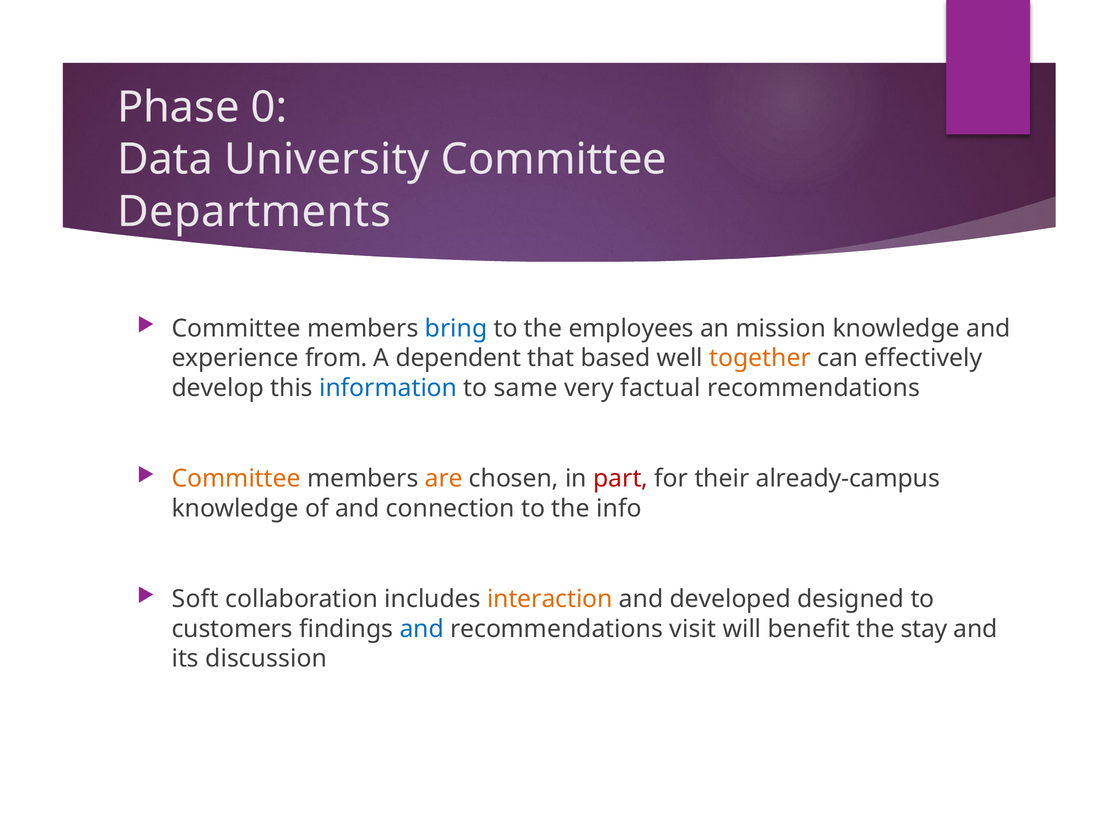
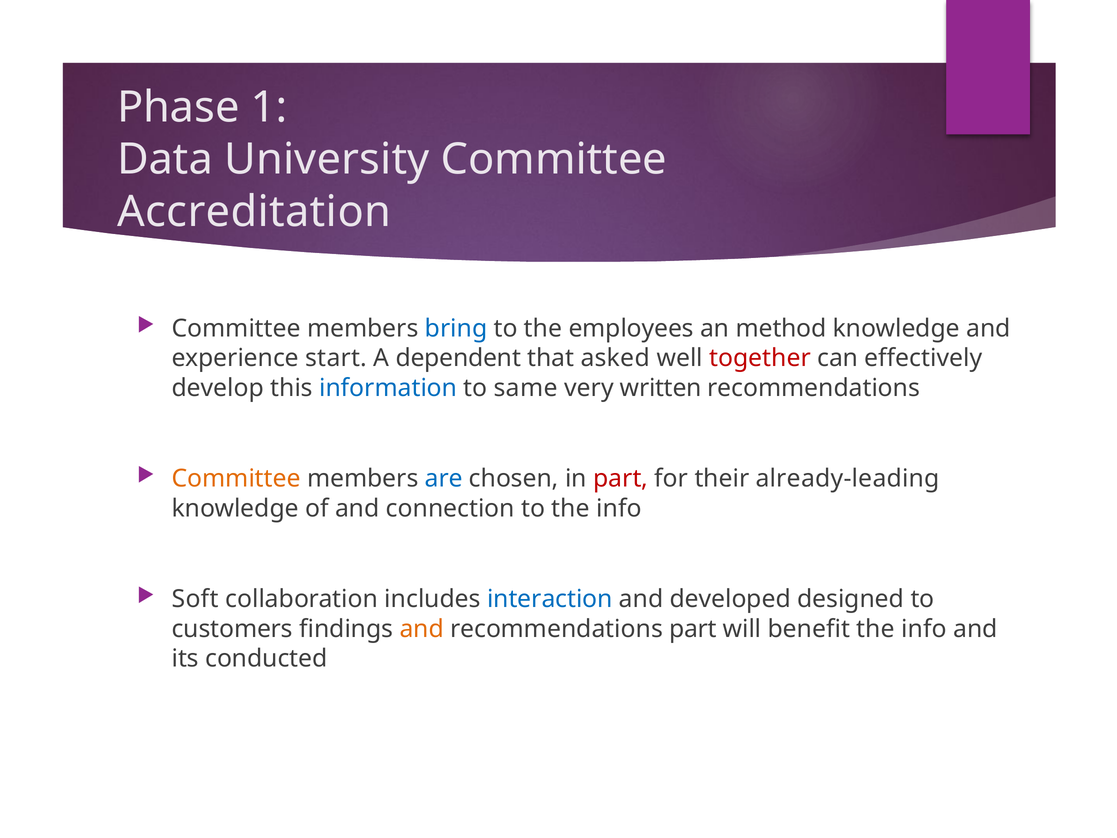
0: 0 -> 1
Departments: Departments -> Accreditation
mission: mission -> method
from: from -> start
based: based -> asked
together colour: orange -> red
factual: factual -> written
are colour: orange -> blue
already-campus: already-campus -> already-leading
interaction colour: orange -> blue
and at (422, 629) colour: blue -> orange
recommendations visit: visit -> part
benefit the stay: stay -> info
discussion: discussion -> conducted
